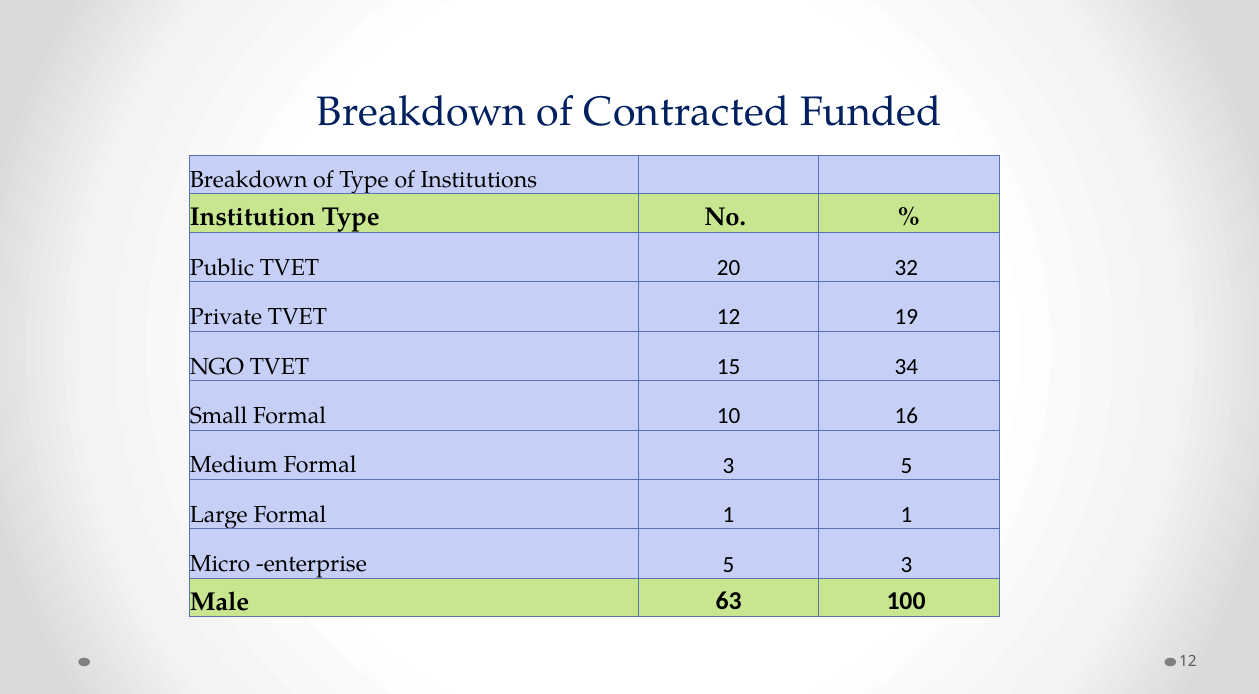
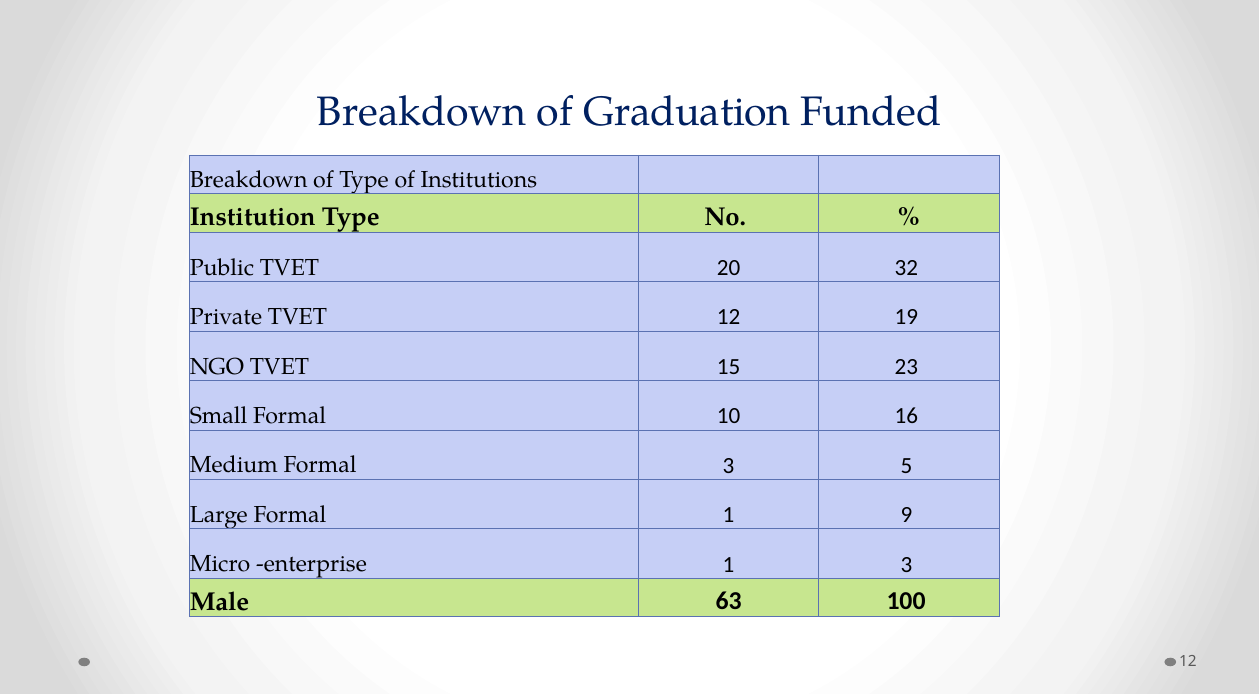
Contracted: Contracted -> Graduation
34: 34 -> 23
1 1: 1 -> 9
5 at (729, 565): 5 -> 1
